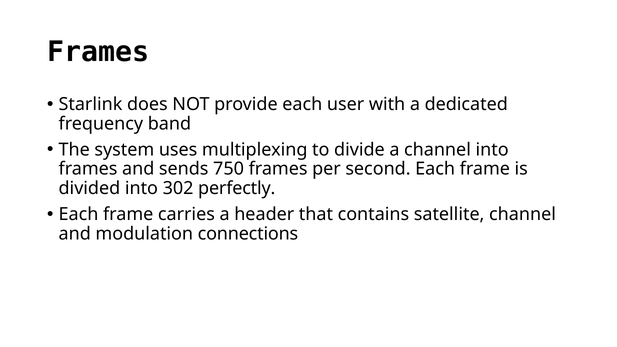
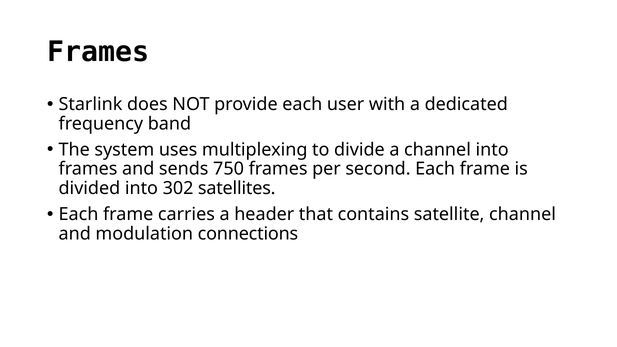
perfectly: perfectly -> satellites
